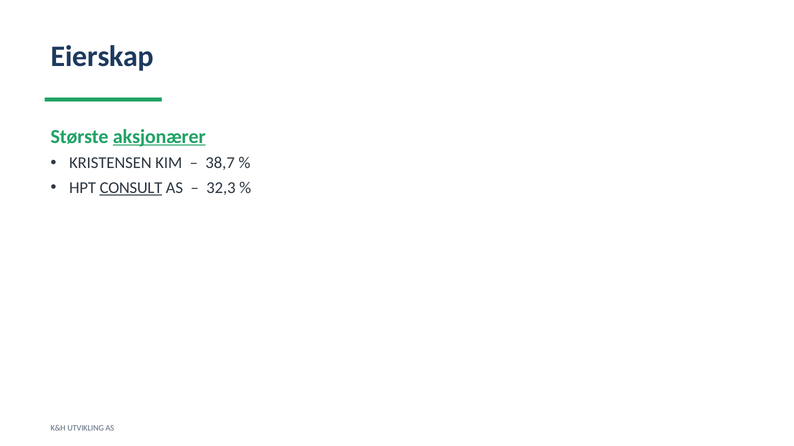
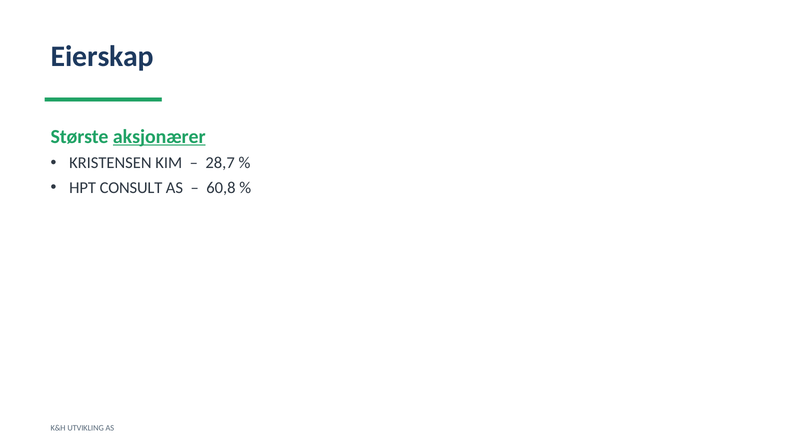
38,7: 38,7 -> 28,7
CONSULT underline: present -> none
32,3: 32,3 -> 60,8
